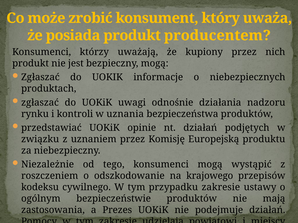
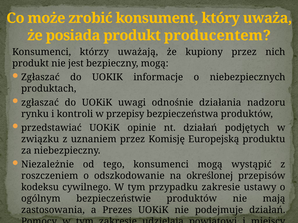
uznania: uznania -> przepisy
krajowego: krajowego -> określonej
